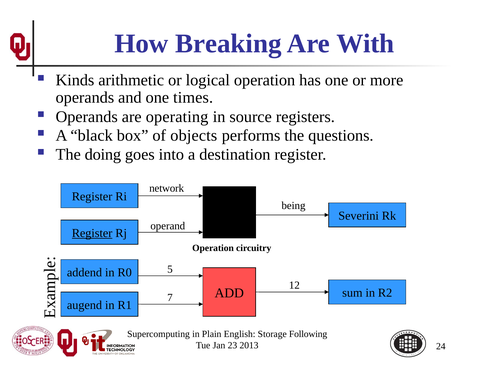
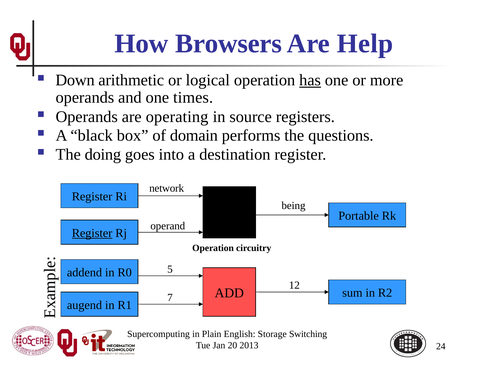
Breaking: Breaking -> Browsers
With: With -> Help
Kinds: Kinds -> Down
has underline: none -> present
objects: objects -> domain
Severini: Severini -> Portable
Following: Following -> Switching
23: 23 -> 20
